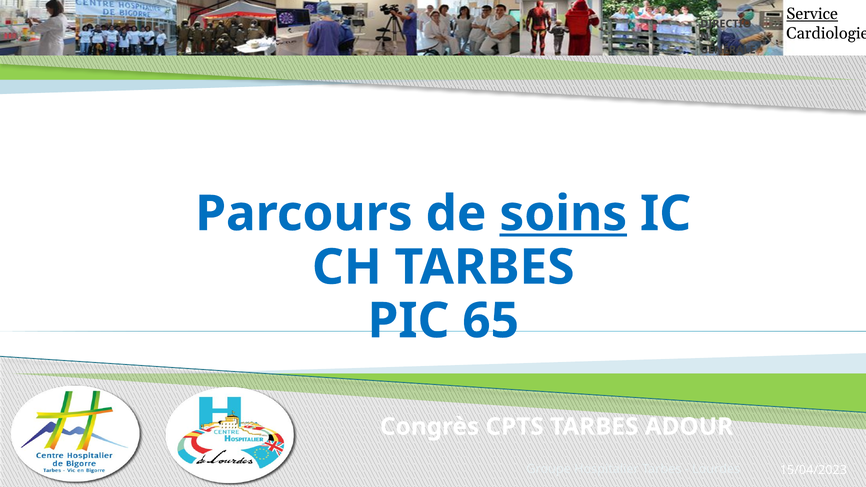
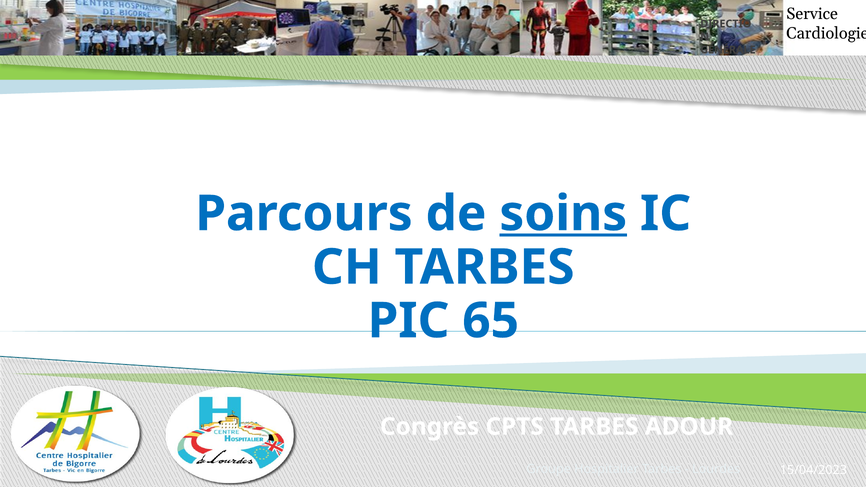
Service underline: present -> none
